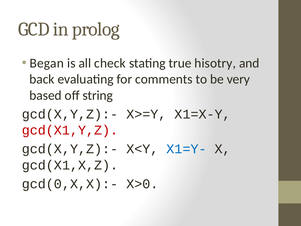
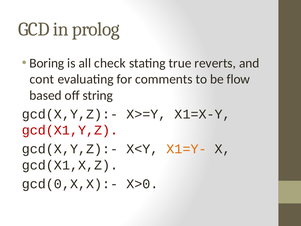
Began: Began -> Boring
hisotry: hisotry -> reverts
back: back -> cont
very: very -> flow
X1=Y- colour: blue -> orange
